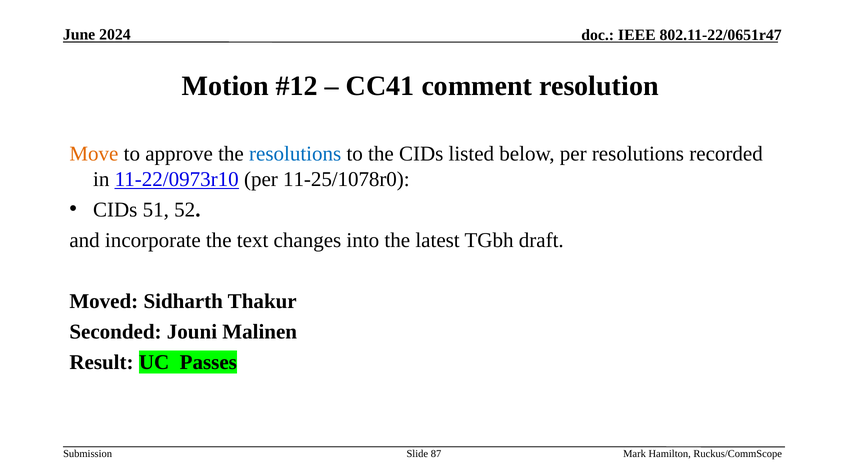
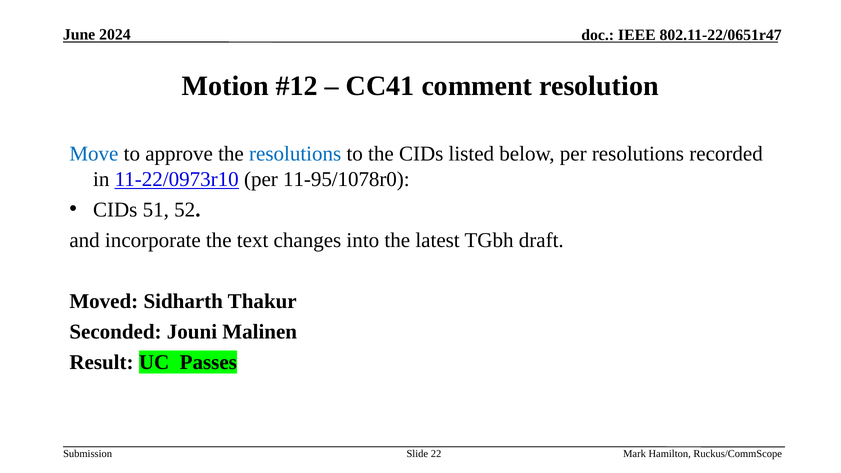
Move colour: orange -> blue
11-25/1078r0: 11-25/1078r0 -> 11-95/1078r0
87: 87 -> 22
